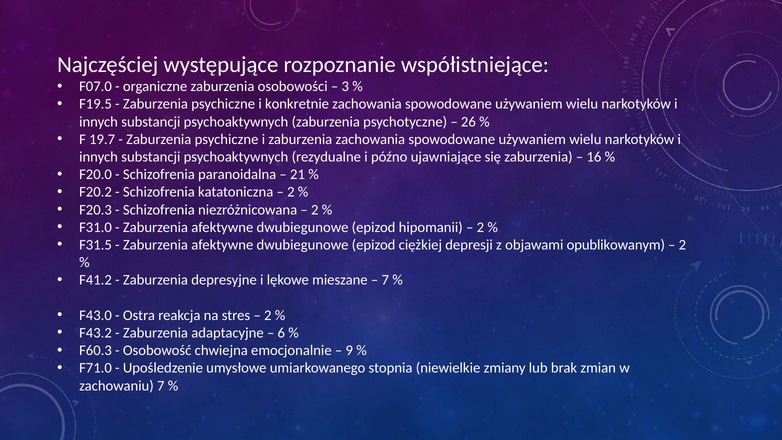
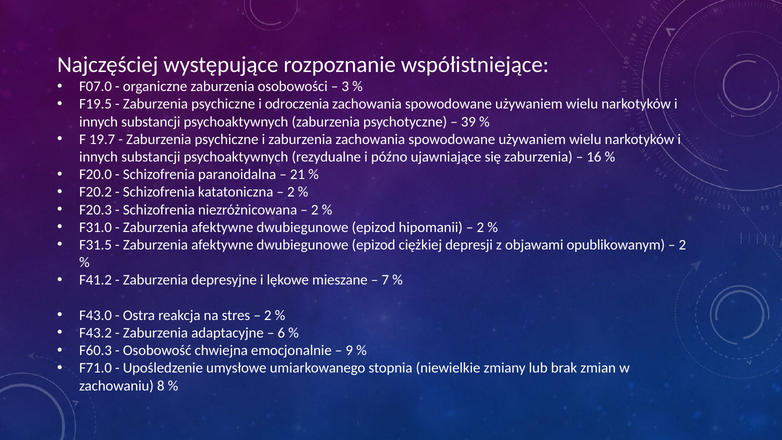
konkretnie: konkretnie -> odroczenia
26: 26 -> 39
zachowaniu 7: 7 -> 8
